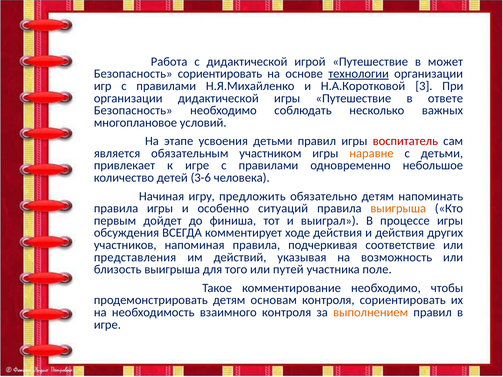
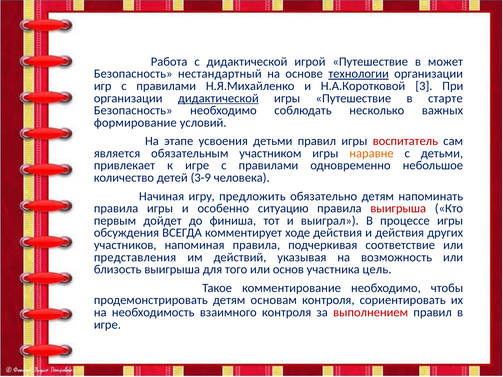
Безопасность сориентировать: сориентировать -> нестандартный
дидактической at (218, 98) underline: none -> present
ответе: ответе -> старте
многоплановое: многоплановое -> формирование
3-6: 3-6 -> 3-9
ситуаций: ситуаций -> ситуацию
выигрыша at (398, 209) colour: orange -> red
путей: путей -> основ
поле: поле -> цель
выполнением colour: orange -> red
